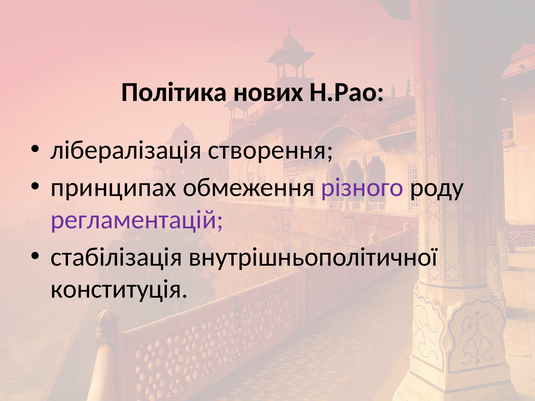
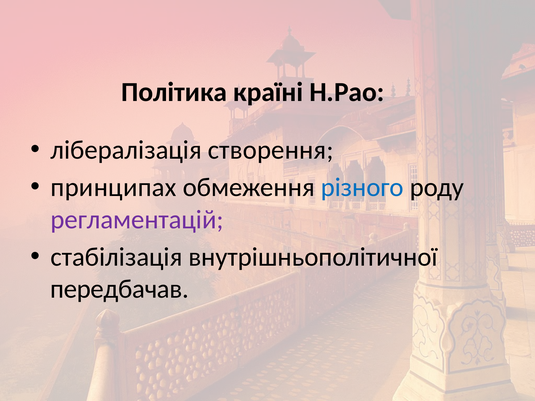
нових: нових -> країні
різного colour: purple -> blue
конституція: конституція -> передбачав
